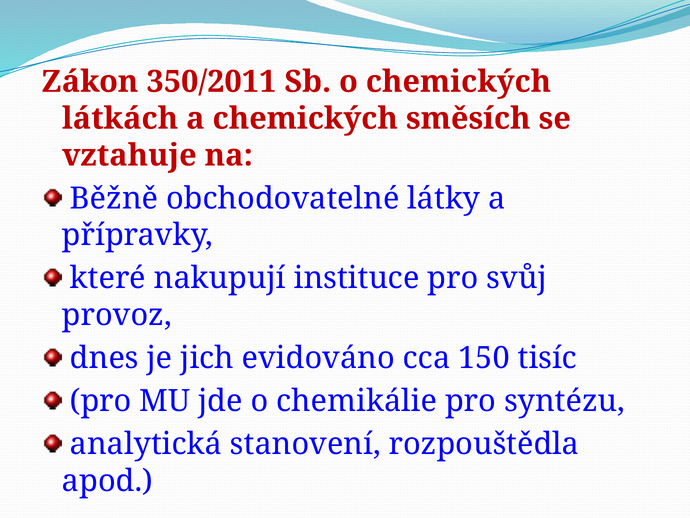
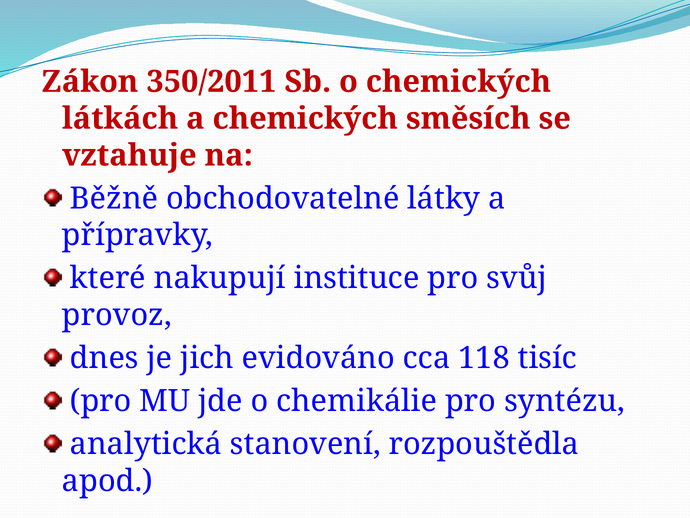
150: 150 -> 118
